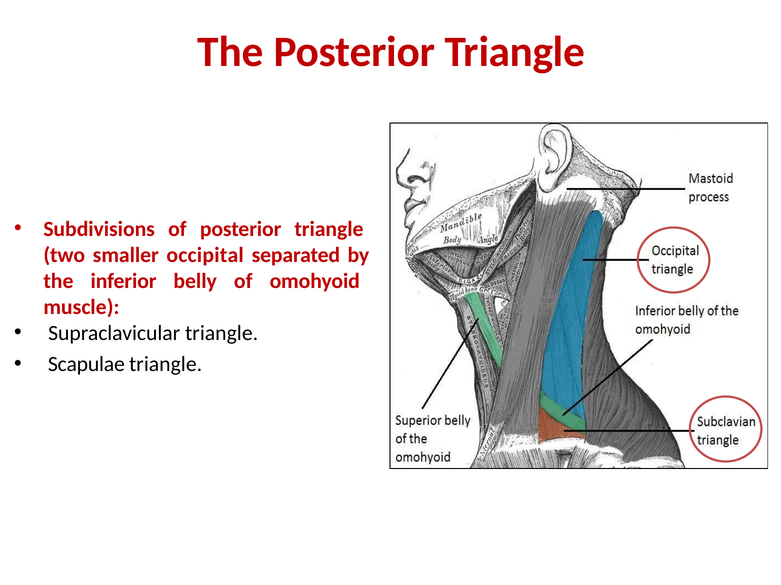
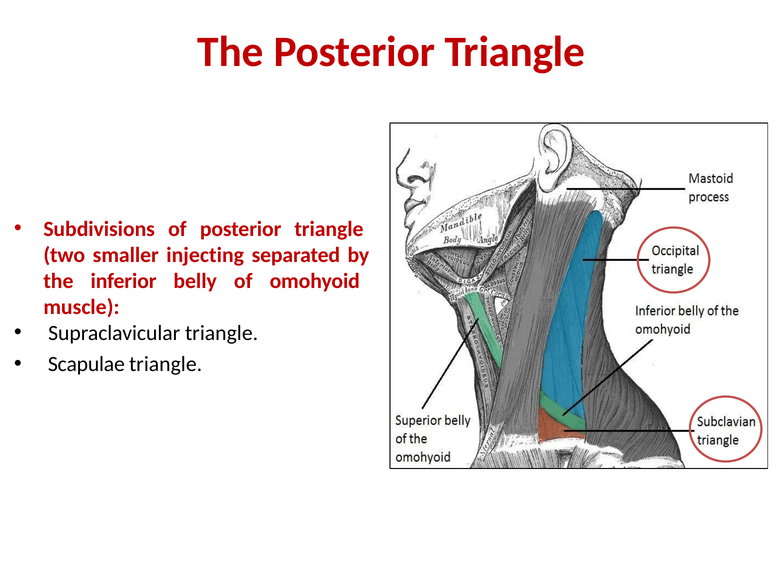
occipital: occipital -> injecting
